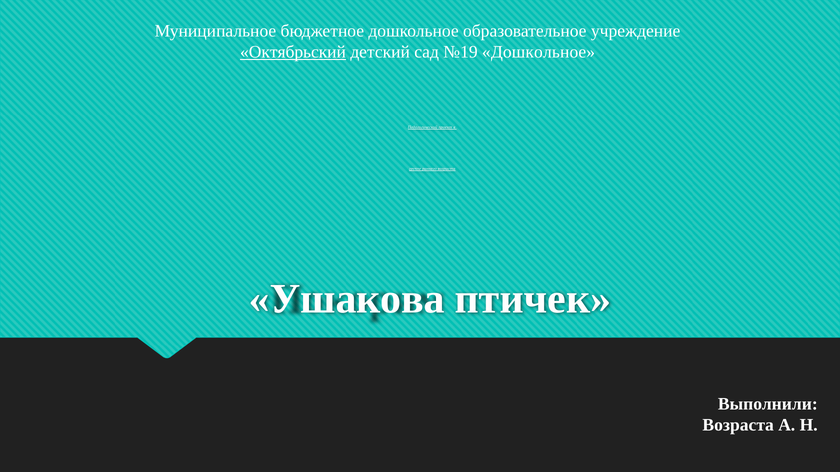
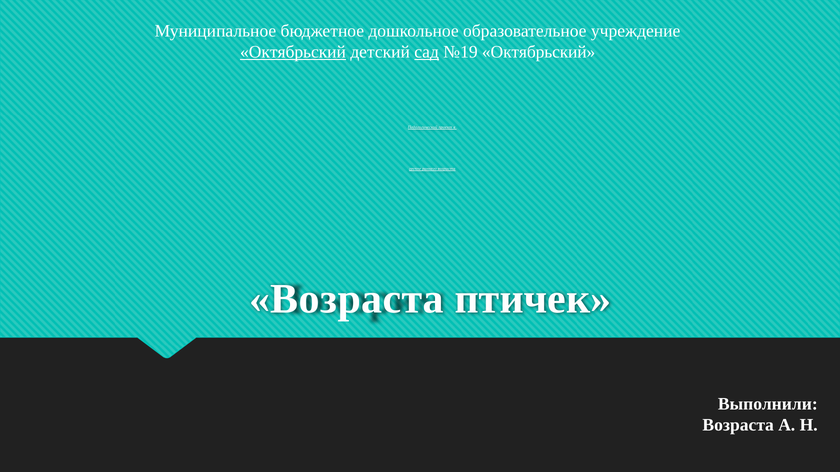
сад underline: none -> present
№19 Дошкольное: Дошкольное -> Октябрьский
Ушакова at (347, 299): Ушакова -> Возраста
